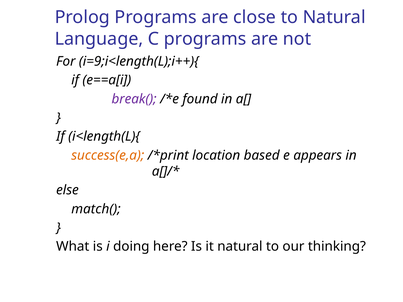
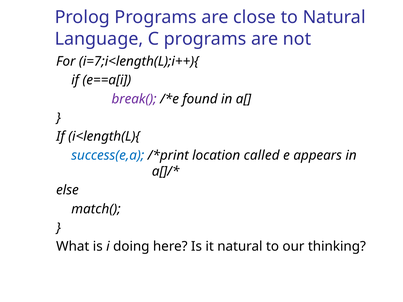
i=9;i<length(L);i++){: i=9;i<length(L);i++){ -> i=7;i<length(L);i++){
success(e,a colour: orange -> blue
based: based -> called
